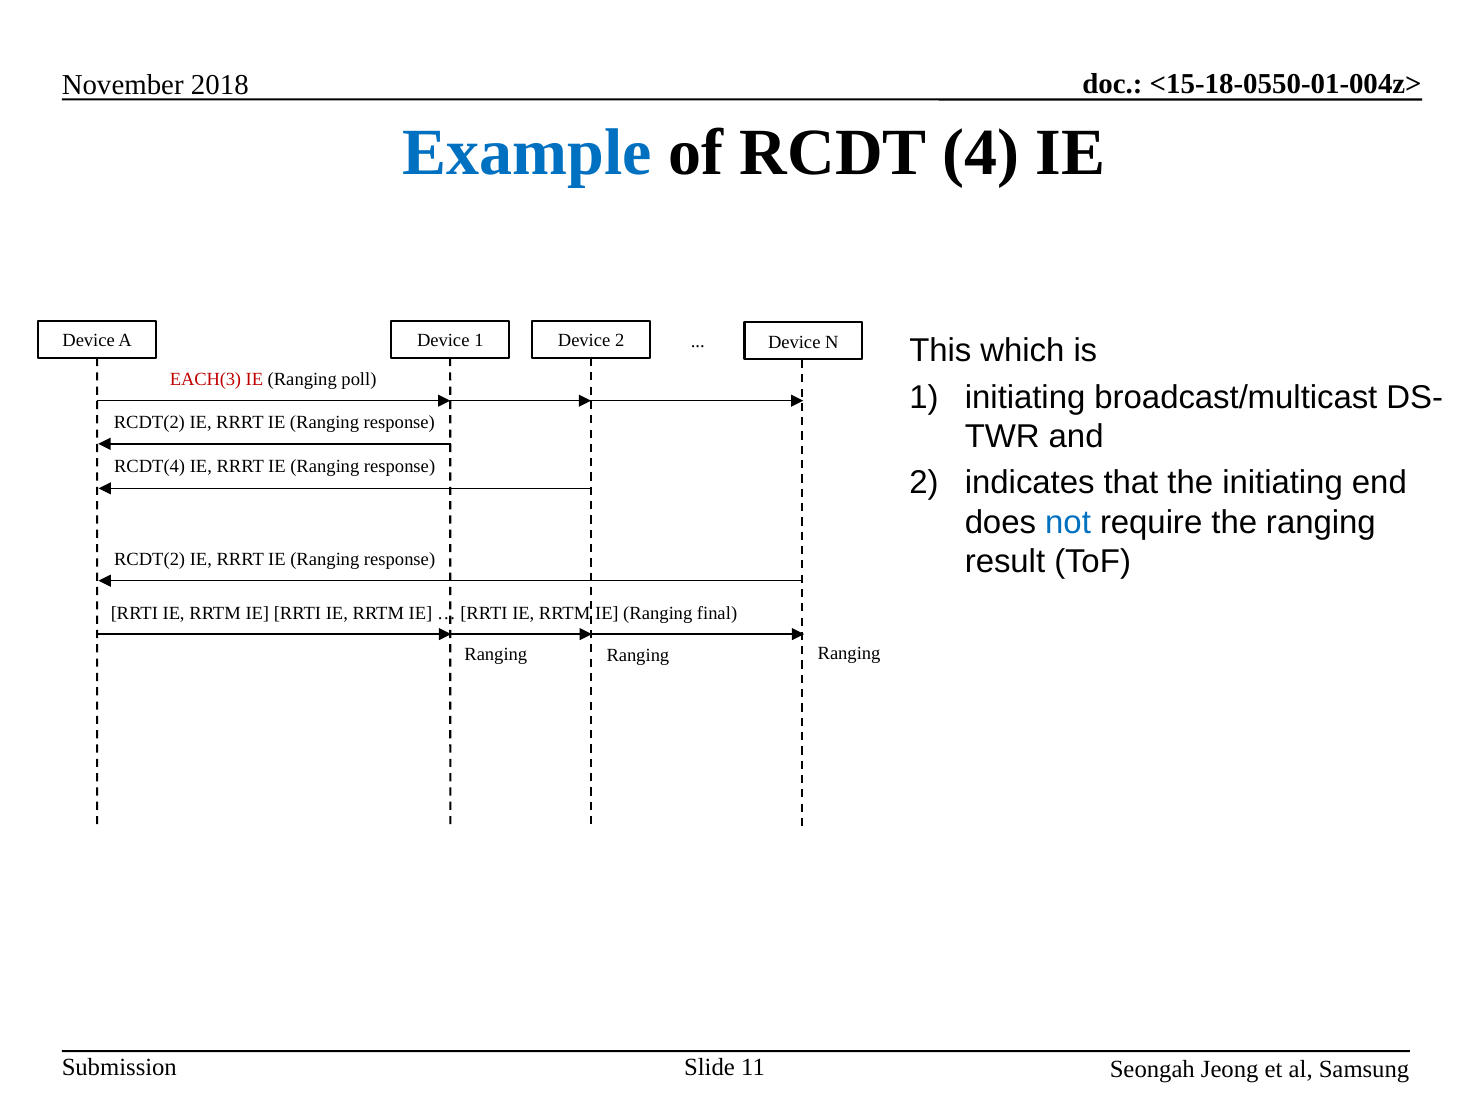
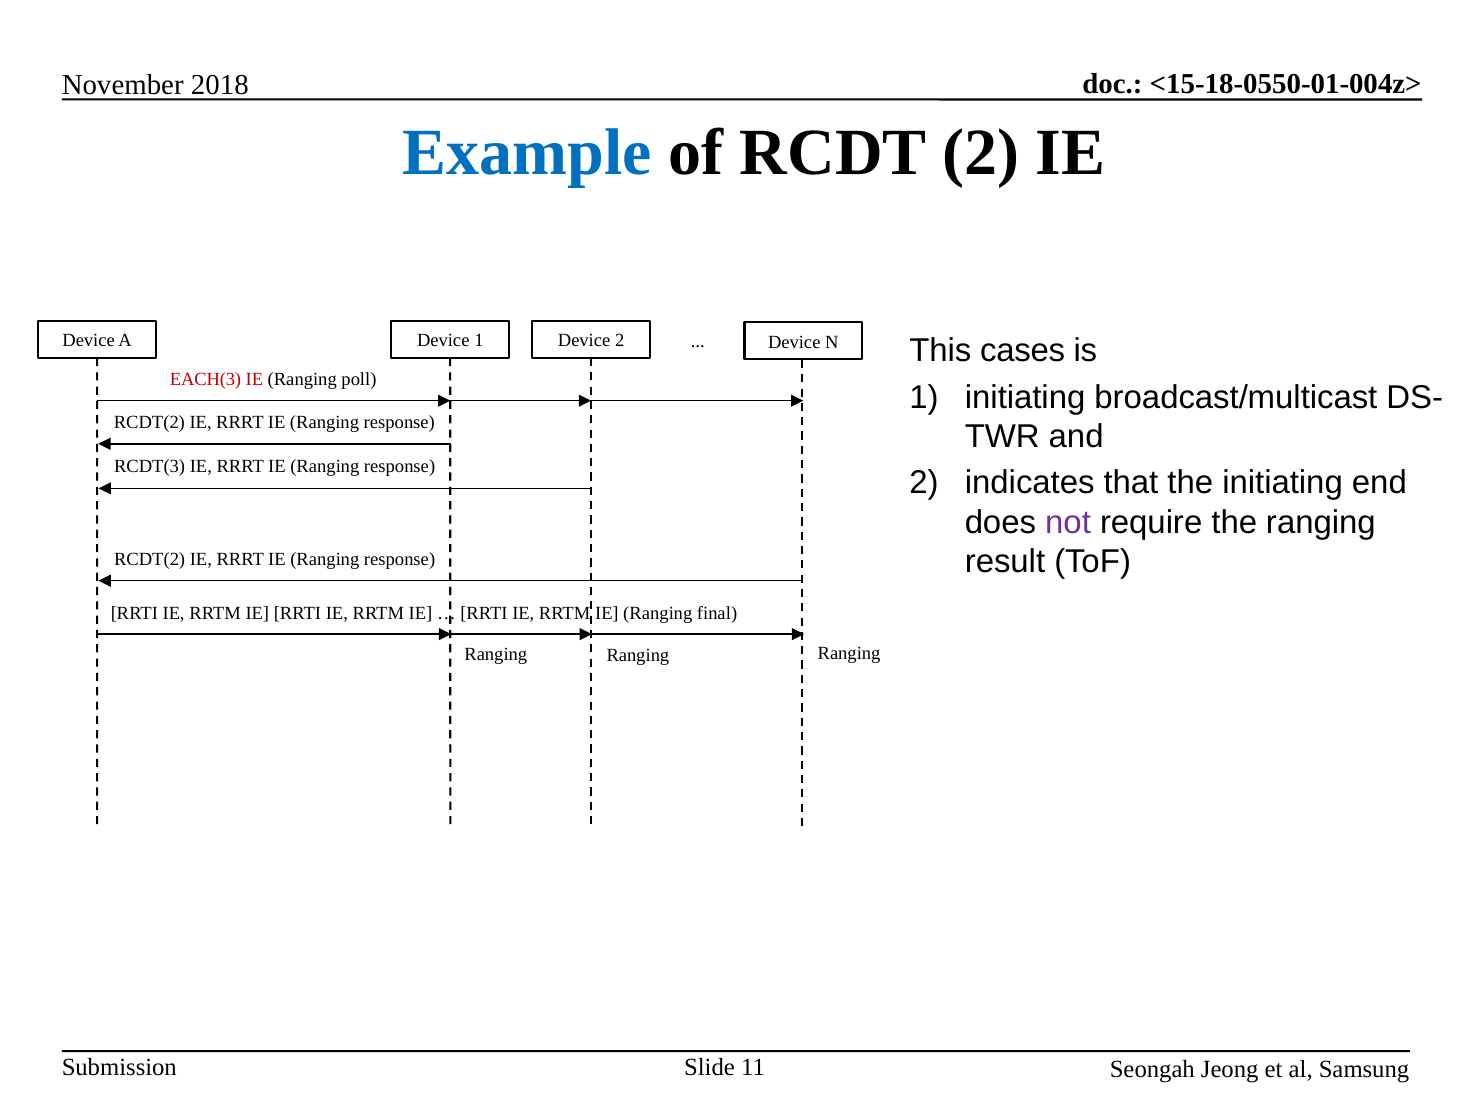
RCDT 4: 4 -> 2
which: which -> cases
RCDT(4: RCDT(4 -> RCDT(3
not colour: blue -> purple
